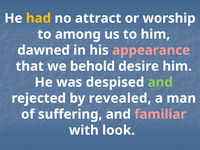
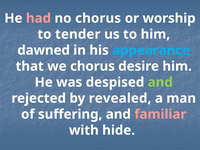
had colour: yellow -> pink
no attract: attract -> chorus
among: among -> tender
appearance colour: pink -> light blue
we behold: behold -> chorus
look: look -> hide
